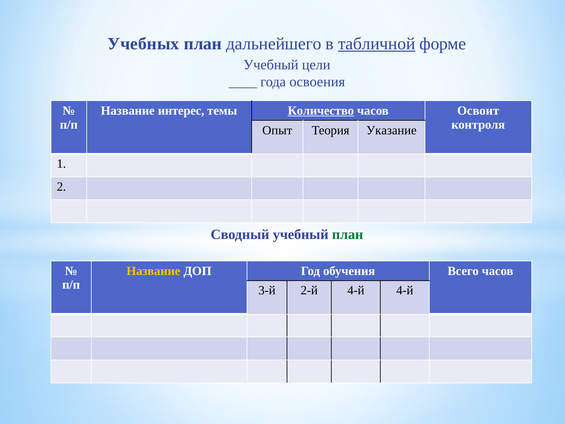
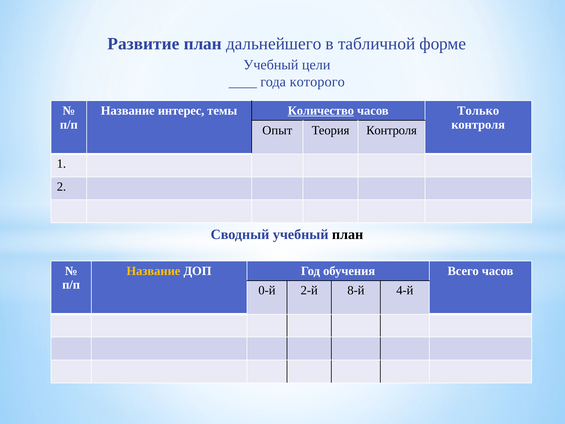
Учебных: Учебных -> Развитие
табличной underline: present -> none
освоения: освоения -> которого
Освоит: Освоит -> Только
Теория Указание: Указание -> Контроля
план at (348, 234) colour: green -> black
3-й: 3-й -> 0-й
2-й 4-й: 4-й -> 8-й
